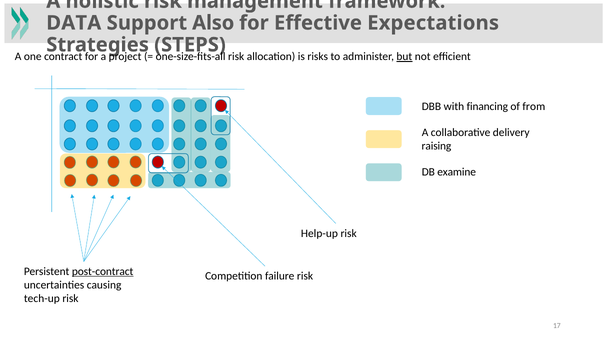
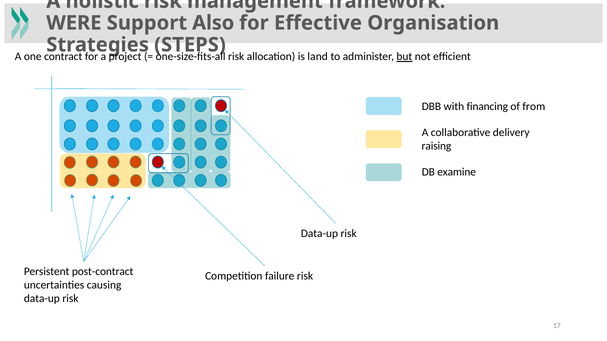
DATA: DATA -> WERE
Expectations: Expectations -> Organisation
risks: risks -> land
Help-up at (319, 234): Help-up -> Data-up
post-contract underline: present -> none
tech-up at (42, 299): tech-up -> data-up
